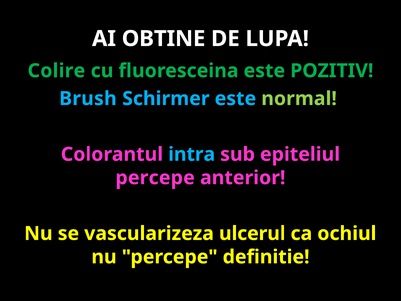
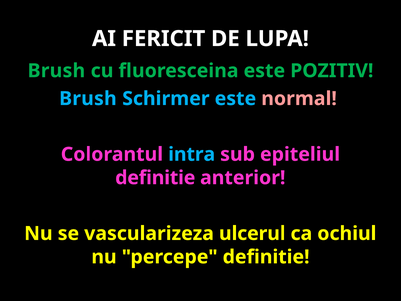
OBTINE: OBTINE -> FERICIT
Colire at (56, 71): Colire -> Brush
normal colour: light green -> pink
percepe at (155, 178): percepe -> definitie
